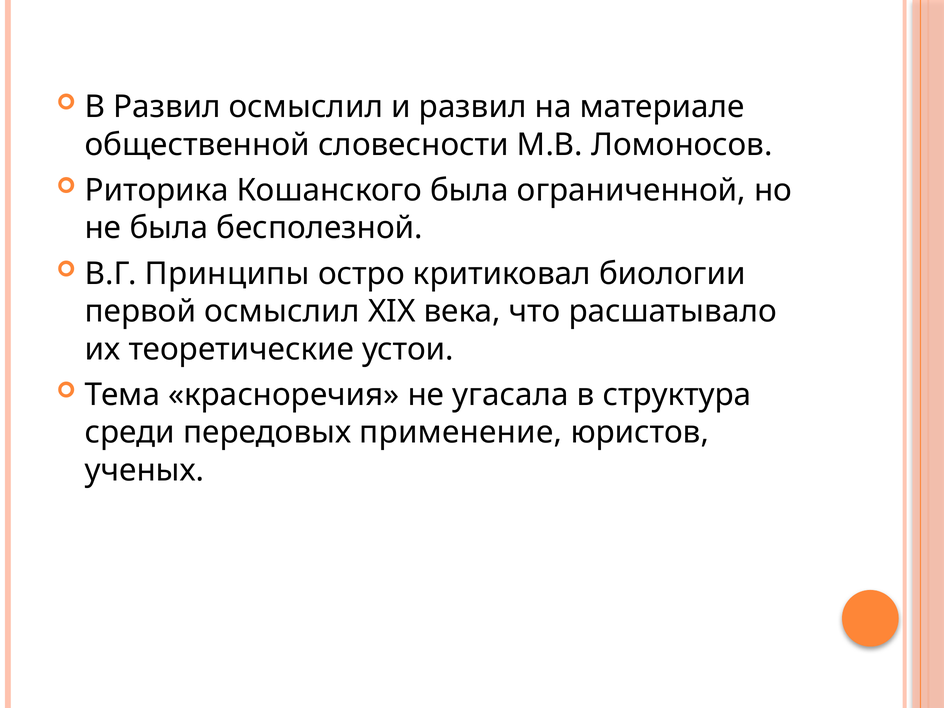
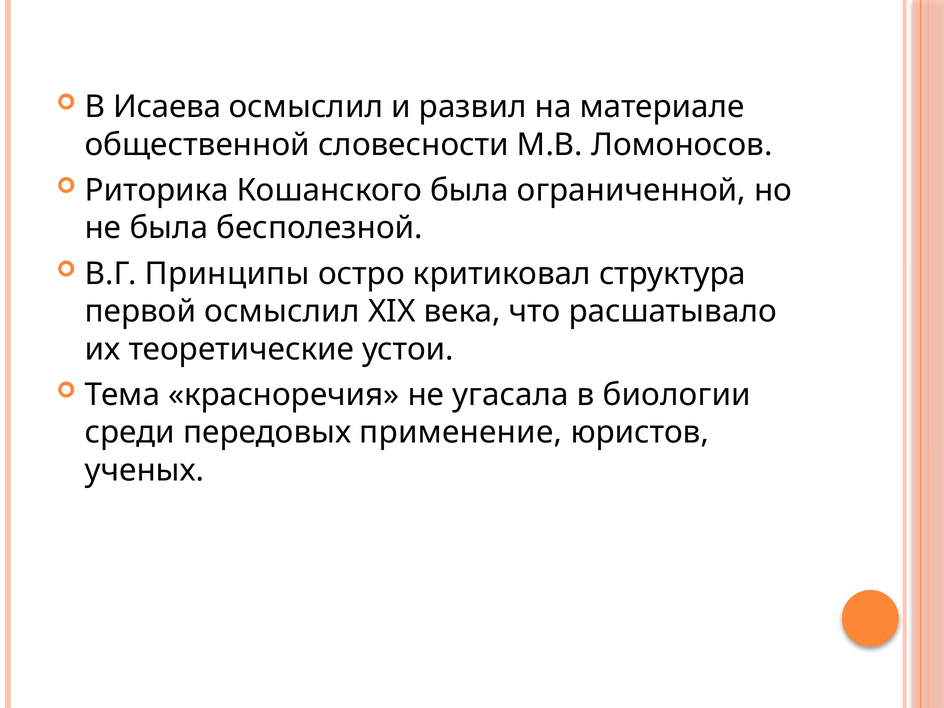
В Развил: Развил -> Исаева
биологии: биологии -> структура
структура: структура -> биологии
